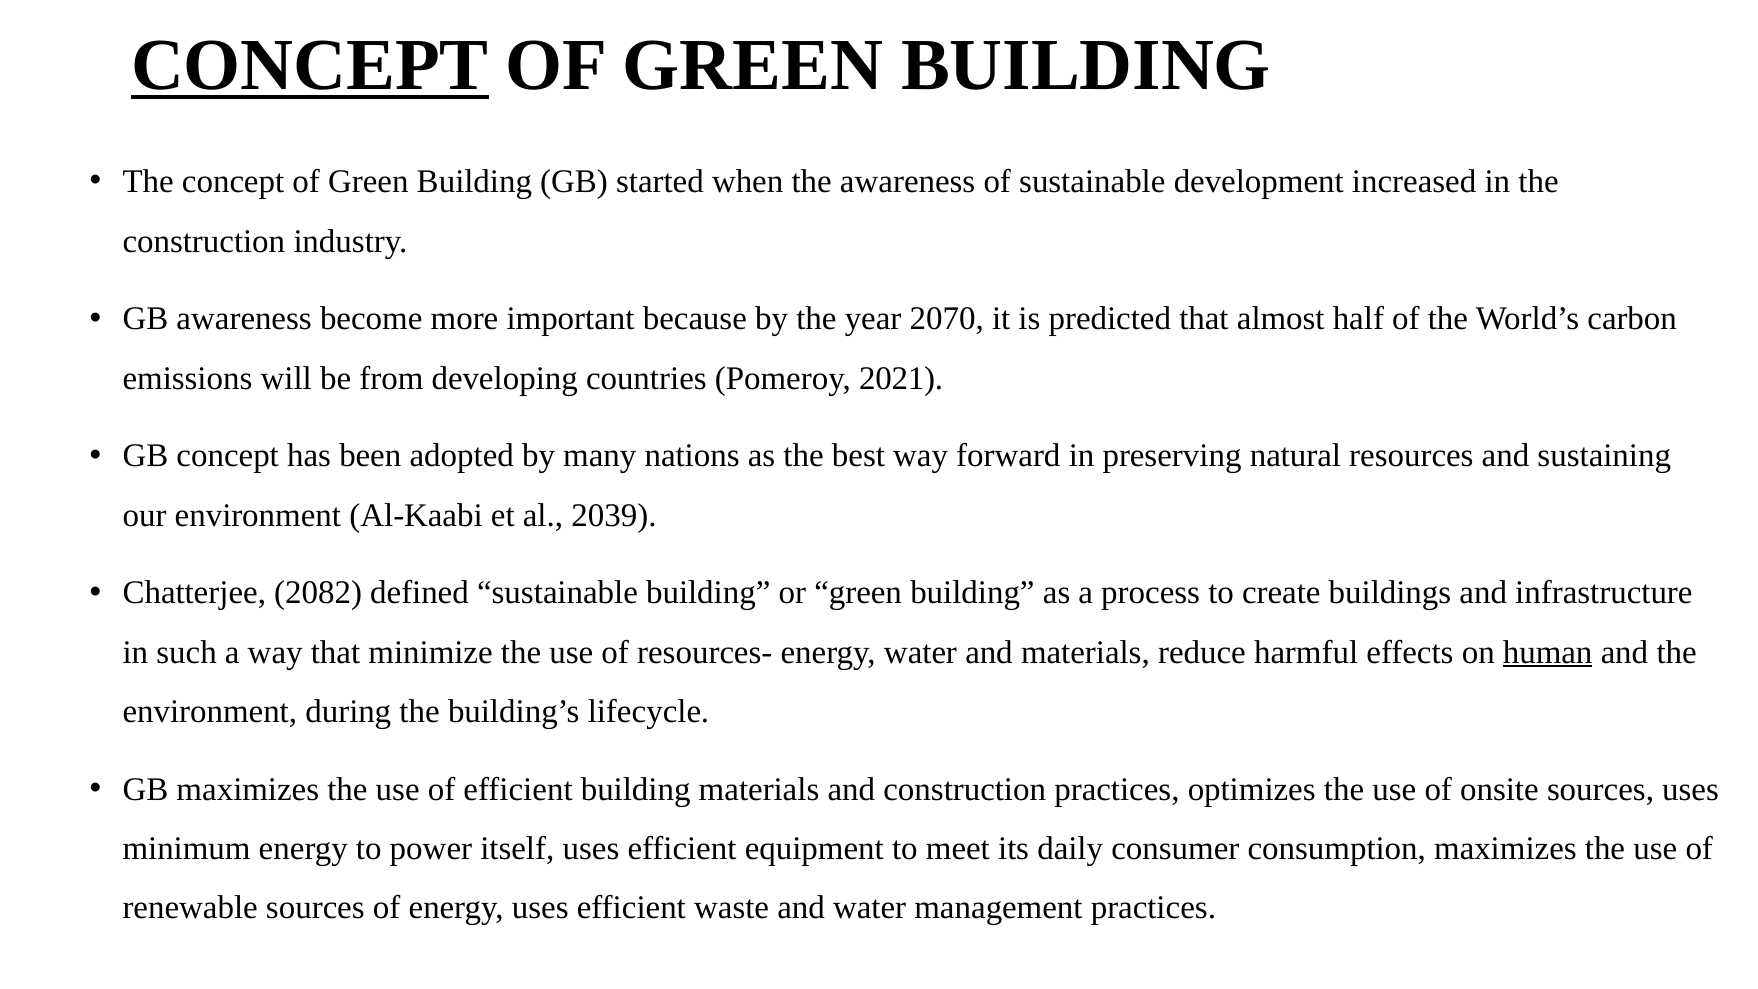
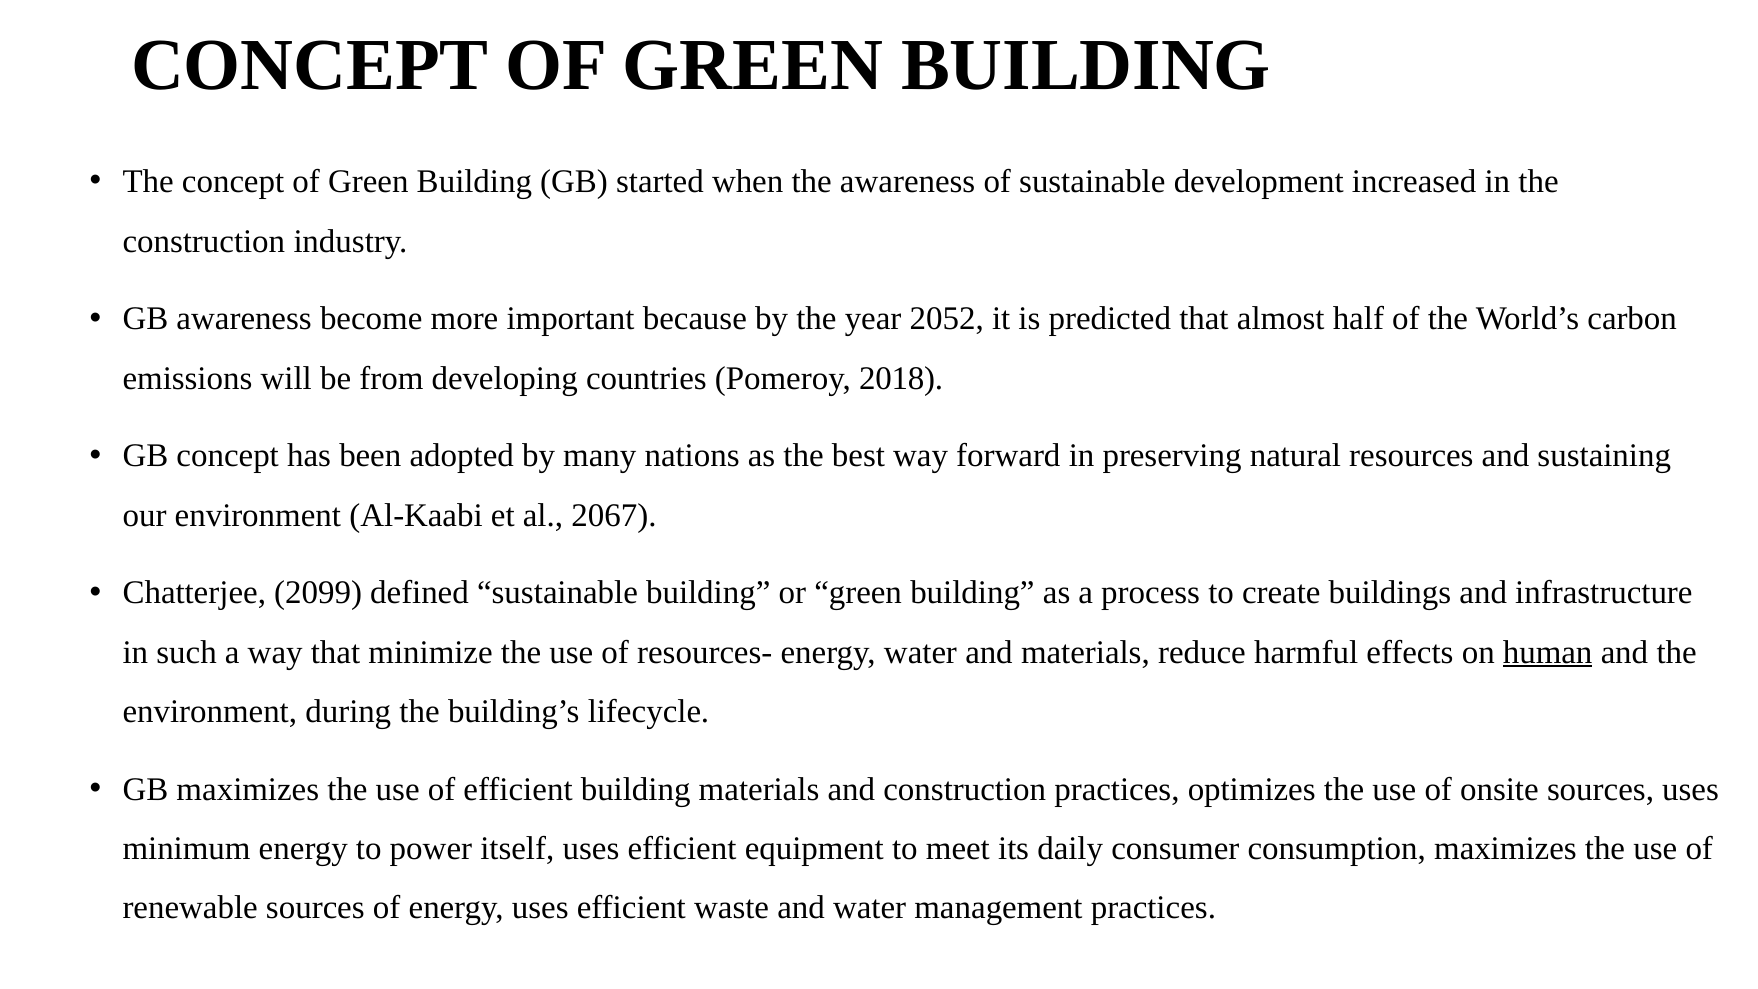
CONCEPT at (310, 66) underline: present -> none
2070: 2070 -> 2052
2021: 2021 -> 2018
2039: 2039 -> 2067
2082: 2082 -> 2099
